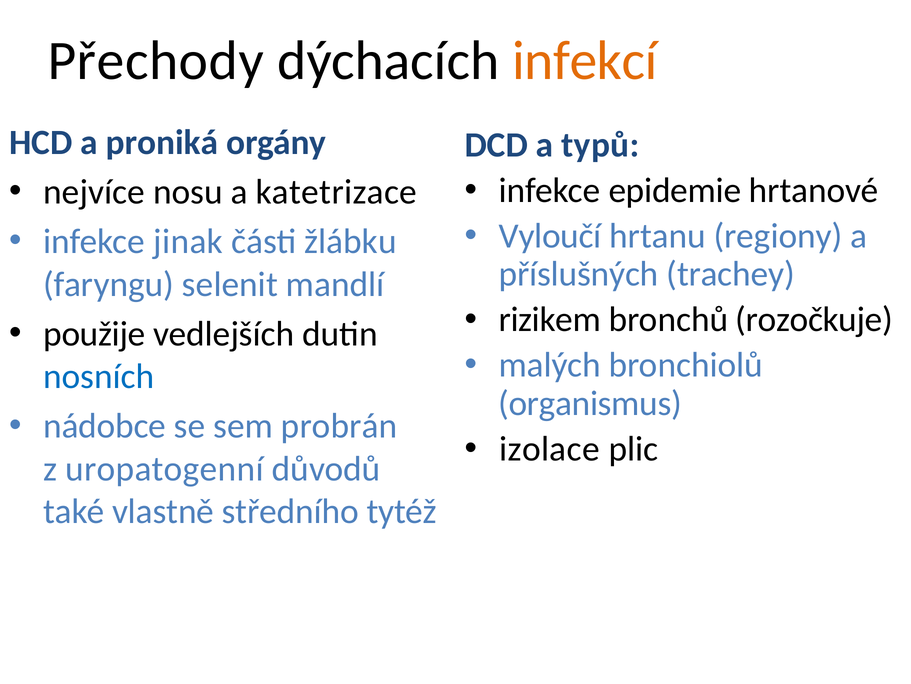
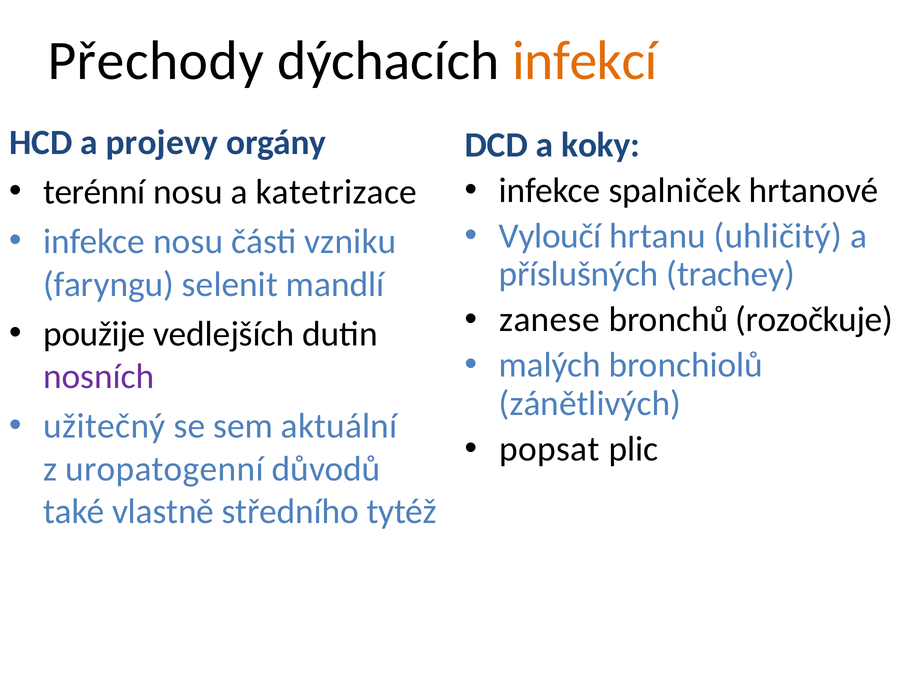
proniká: proniká -> projevy
typů: typů -> koky
epidemie: epidemie -> spalniček
nejvíce: nejvíce -> terénní
regiony: regiony -> uhličitý
infekce jinak: jinak -> nosu
žlábku: žlábku -> vzniku
rizikem: rizikem -> zanese
nosních colour: blue -> purple
organismus: organismus -> zánětlivých
nádobce: nádobce -> užitečný
probrán: probrán -> aktuální
izolace: izolace -> popsat
